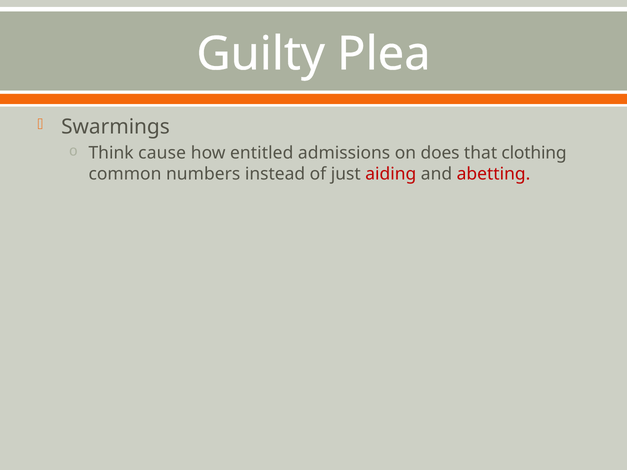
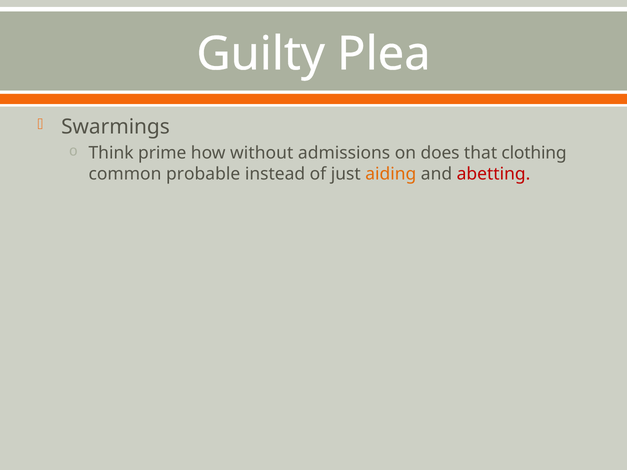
cause: cause -> prime
entitled: entitled -> without
numbers: numbers -> probable
aiding colour: red -> orange
